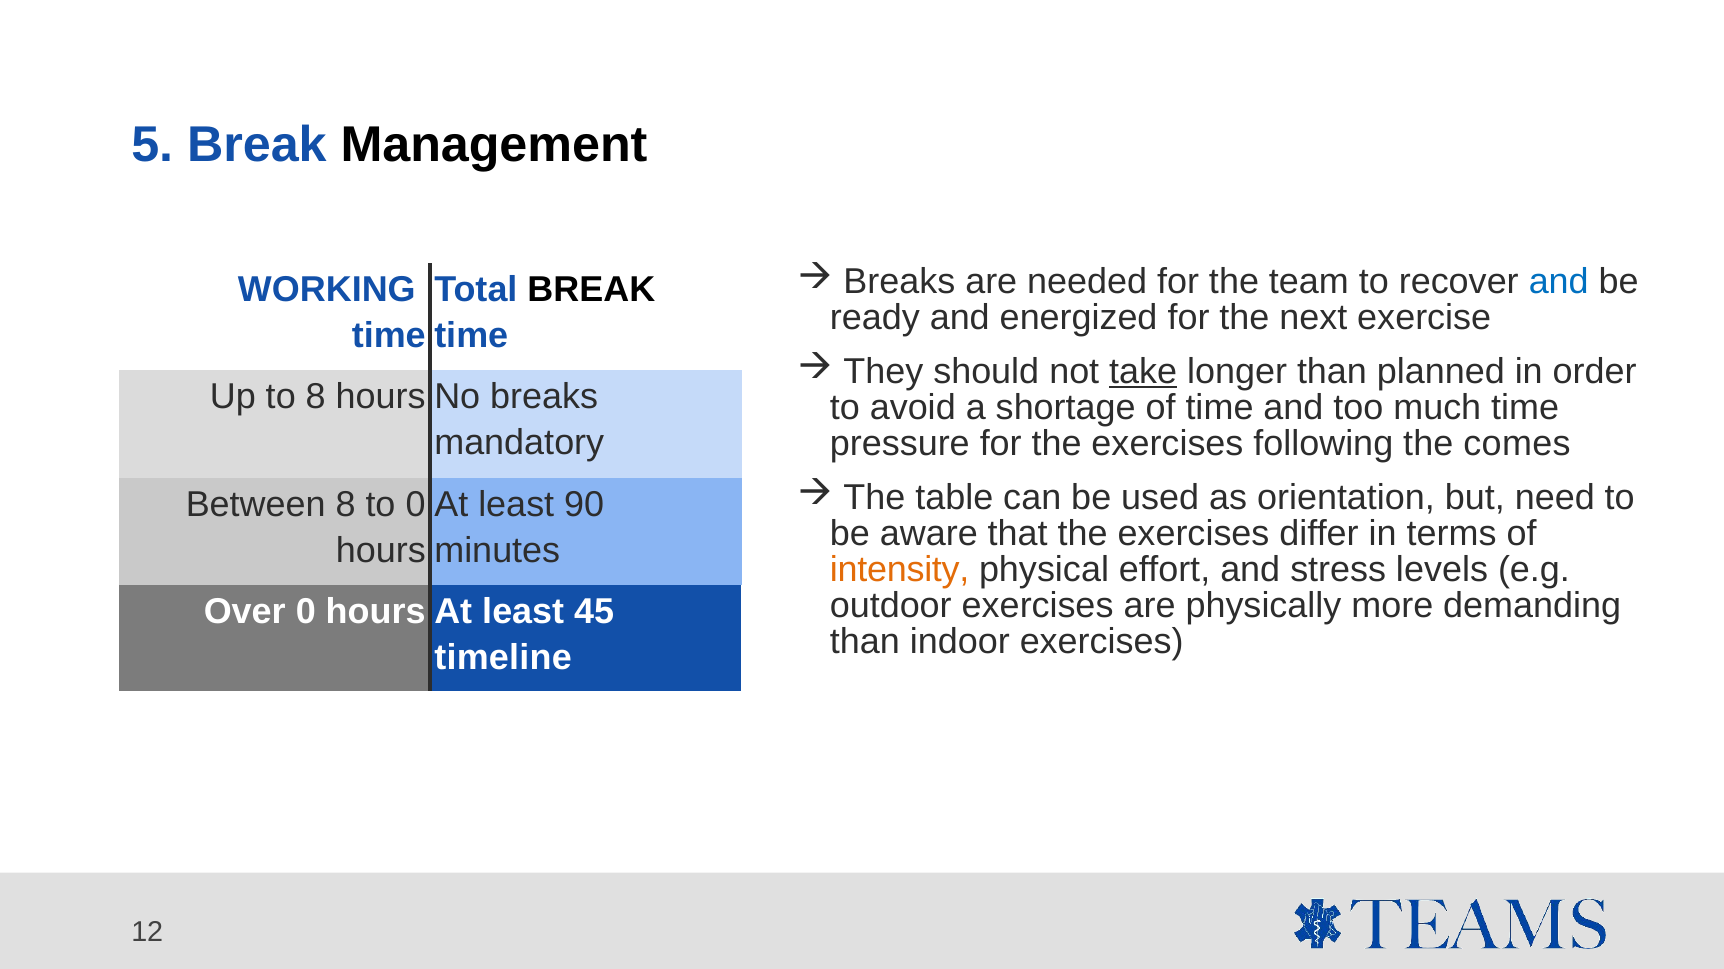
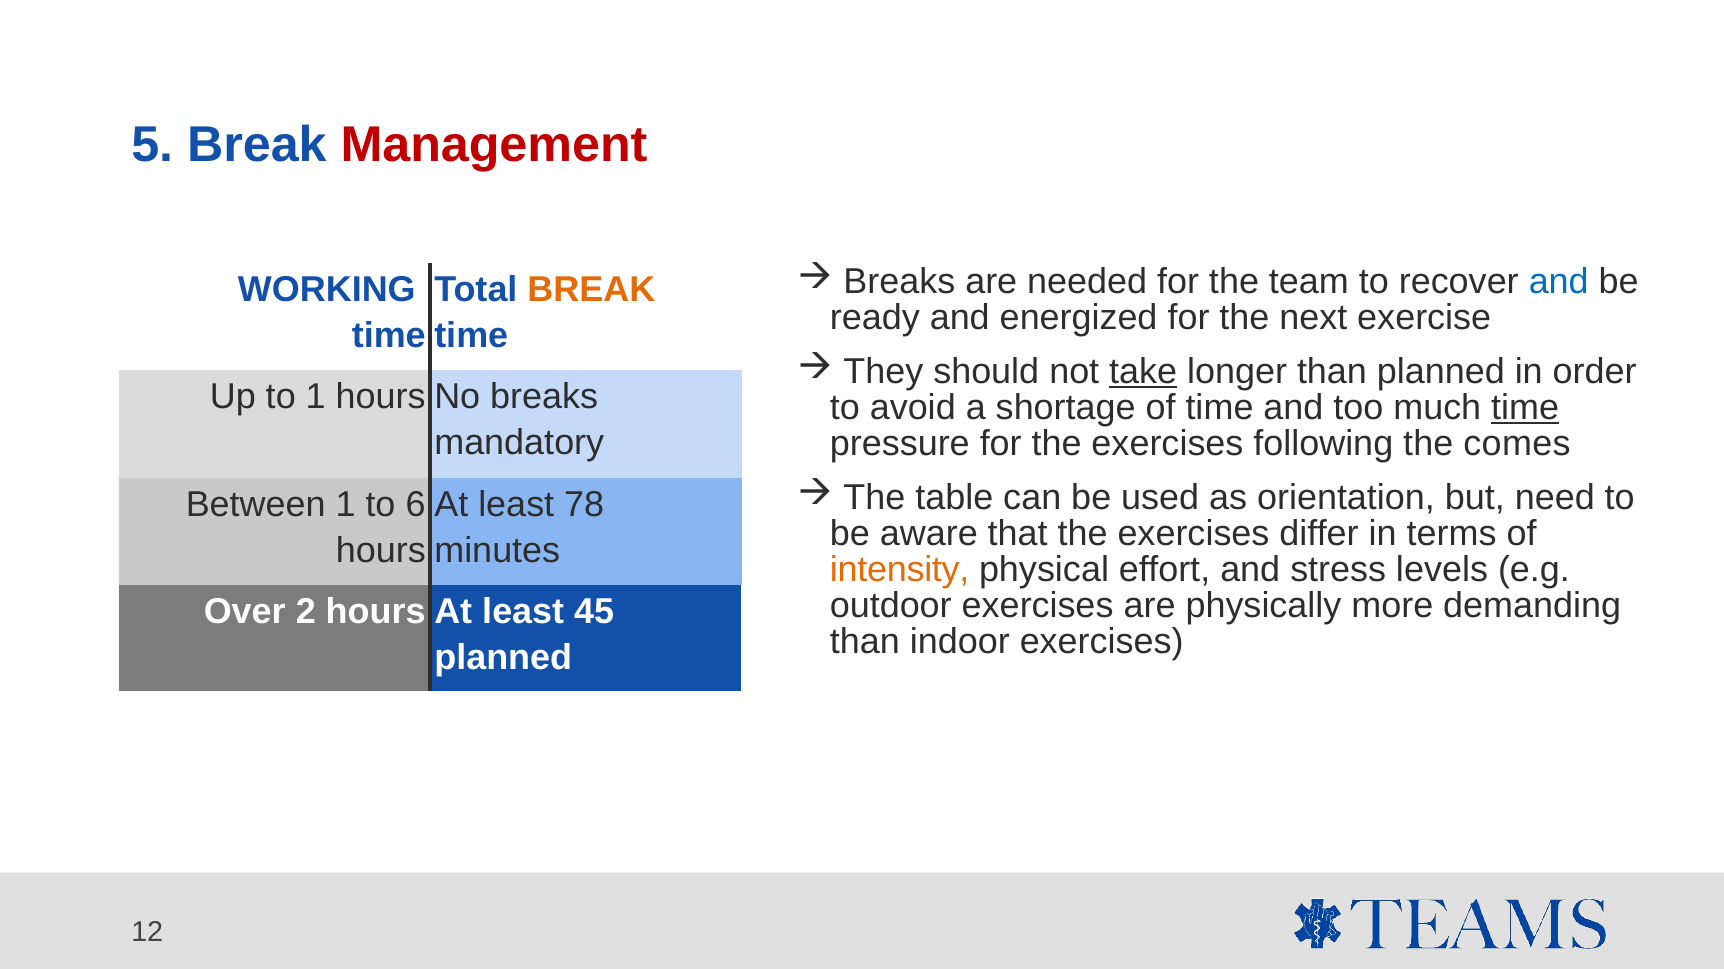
Management colour: black -> red
BREAK at (591, 290) colour: black -> orange
to 8: 8 -> 1
time at (1525, 408) underline: none -> present
Between 8: 8 -> 1
to 0: 0 -> 6
90: 90 -> 78
Over 0: 0 -> 2
timeline at (503, 658): timeline -> planned
